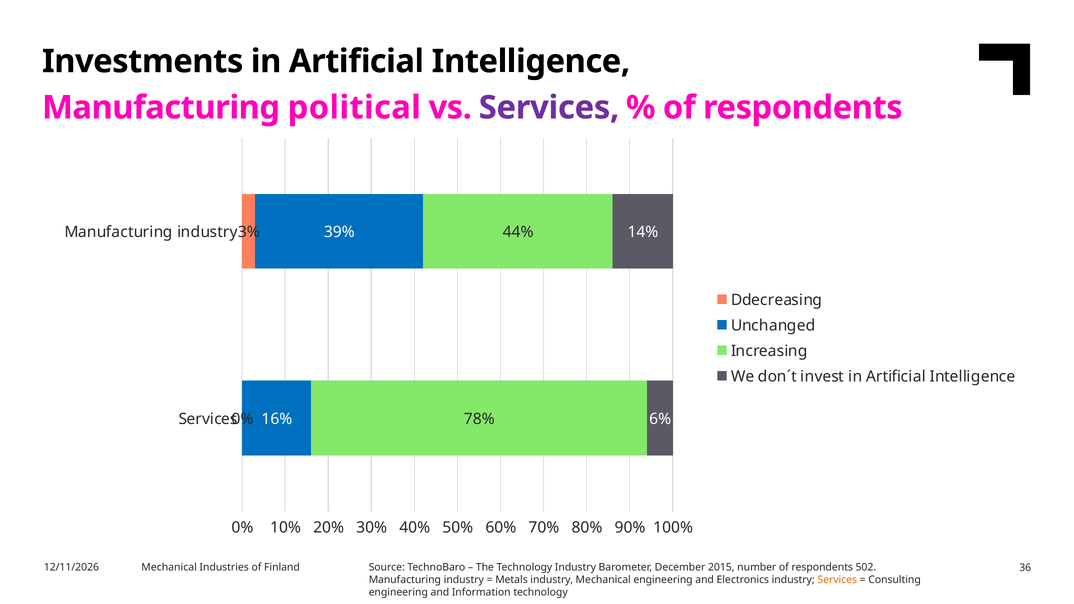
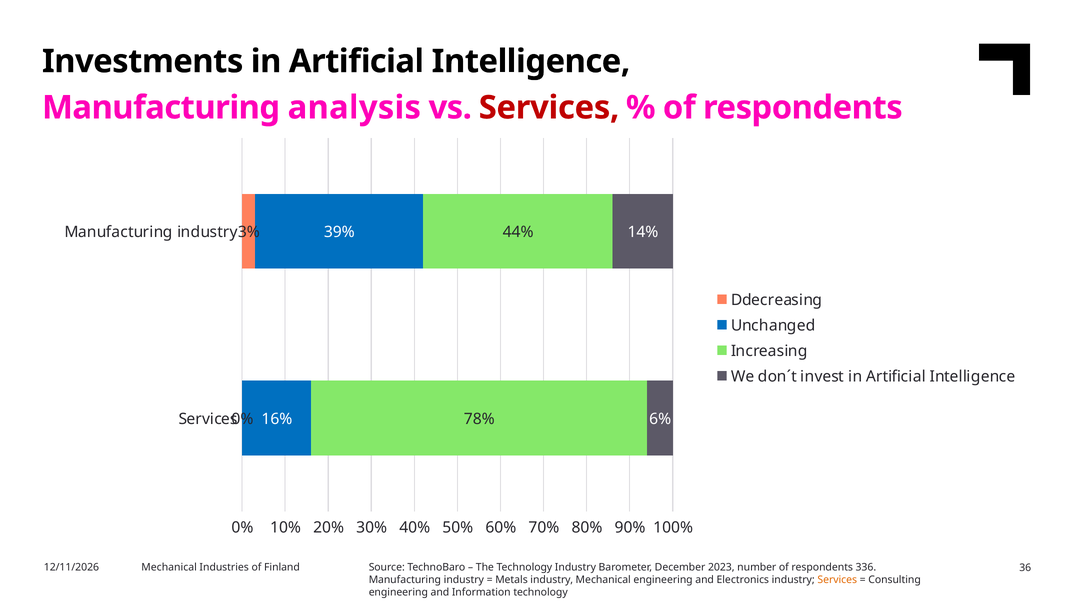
political: political -> analysis
Services at (549, 108) colour: purple -> red
2015: 2015 -> 2023
502: 502 -> 336
